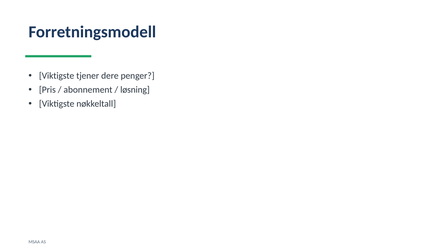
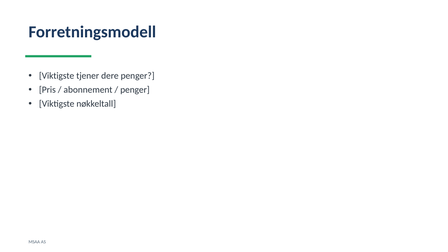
løsning at (135, 90): løsning -> penger
